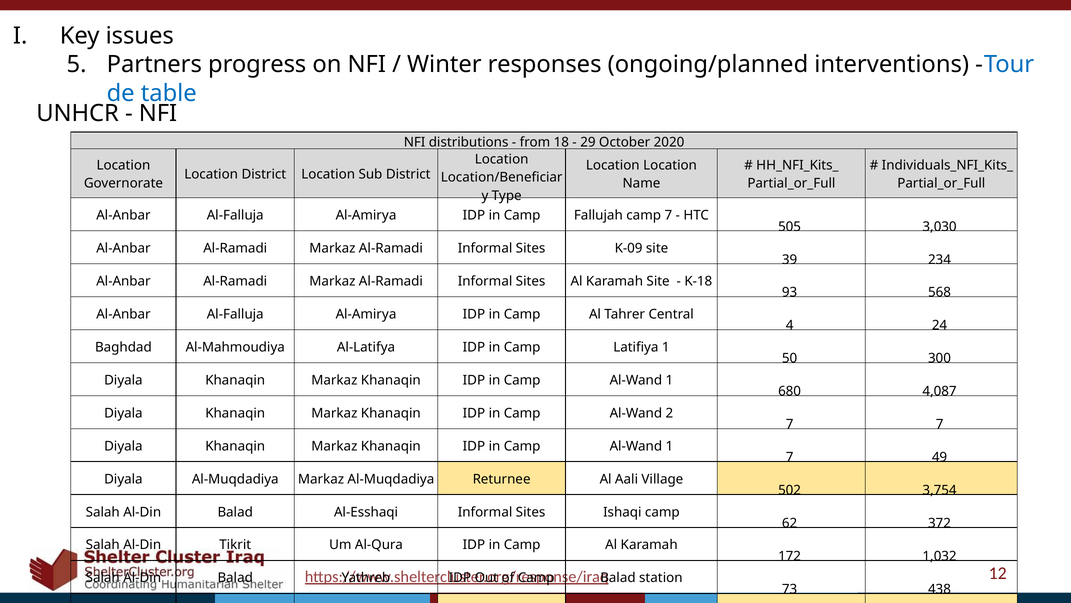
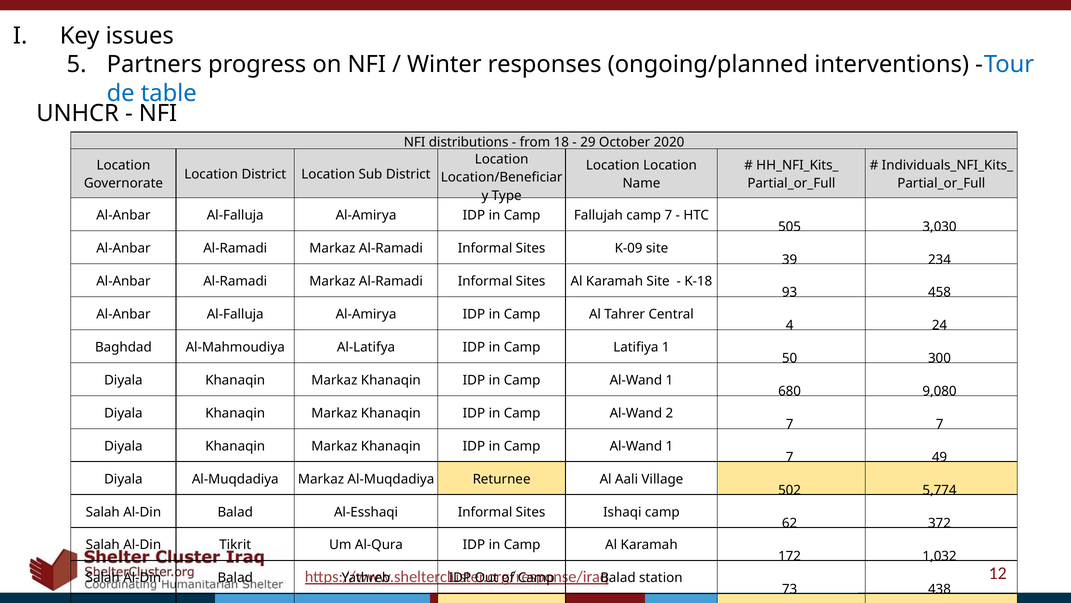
568: 568 -> 458
4,087: 4,087 -> 9,080
3,754: 3,754 -> 5,774
